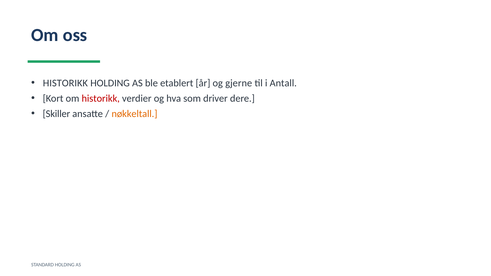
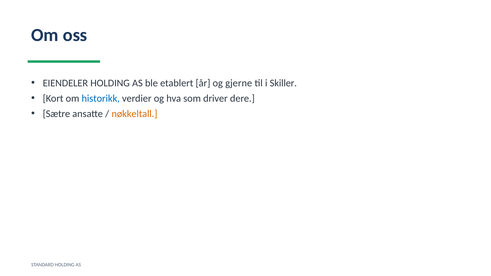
HISTORIKK at (65, 83): HISTORIKK -> EIENDELER
Antall: Antall -> Skiller
historikk at (101, 99) colour: red -> blue
Skiller: Skiller -> Sætre
